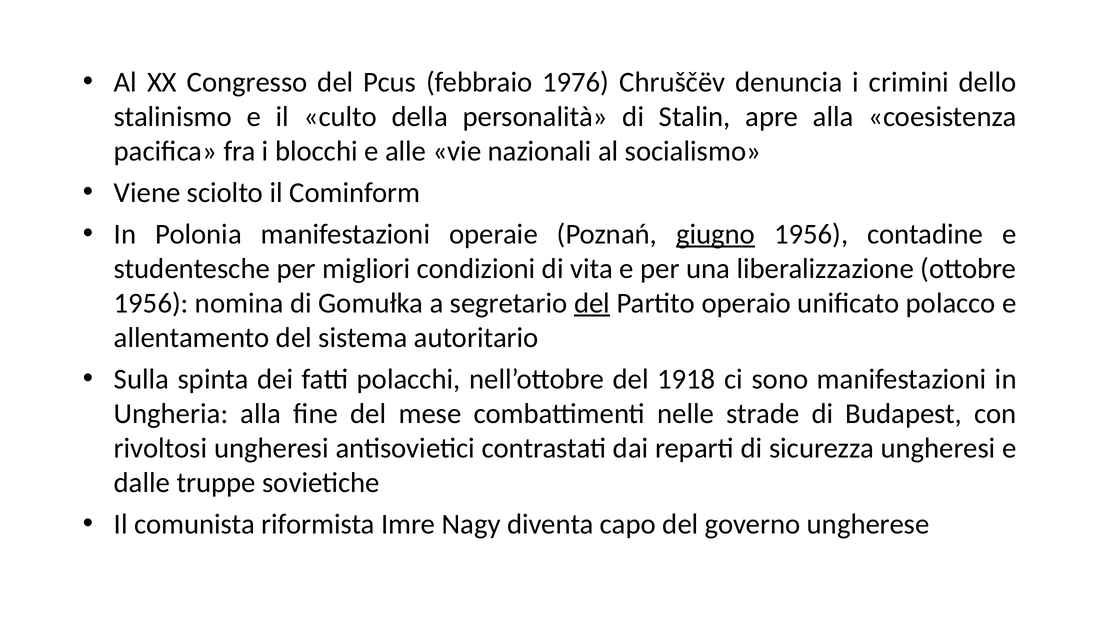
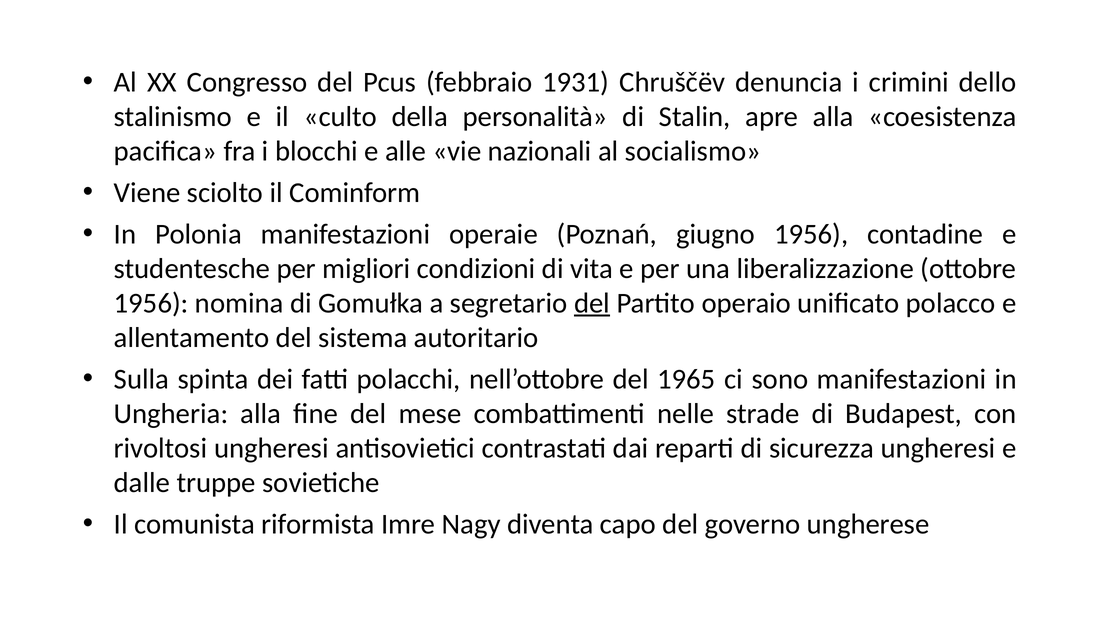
1976: 1976 -> 1931
giugno underline: present -> none
1918: 1918 -> 1965
